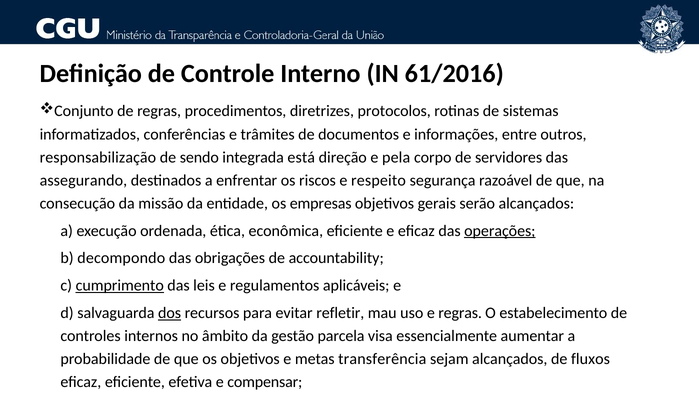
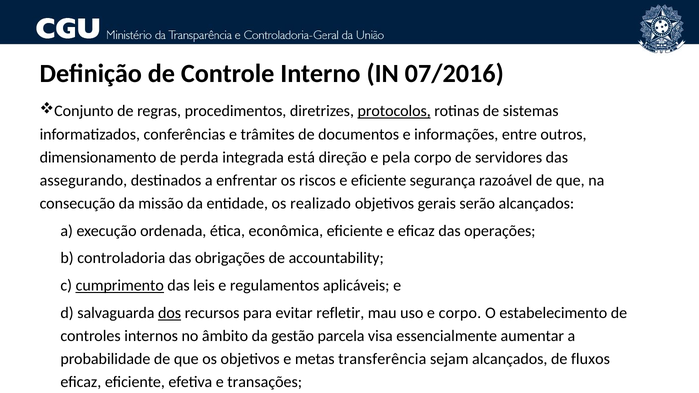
61/2016: 61/2016 -> 07/2016
protocolos underline: none -> present
responsabilização: responsabilização -> dimensionamento
sendo: sendo -> perda
e respeito: respeito -> eficiente
empresas: empresas -> realizado
operações underline: present -> none
decompondo: decompondo -> controladoria
e regras: regras -> corpo
compensar: compensar -> transações
